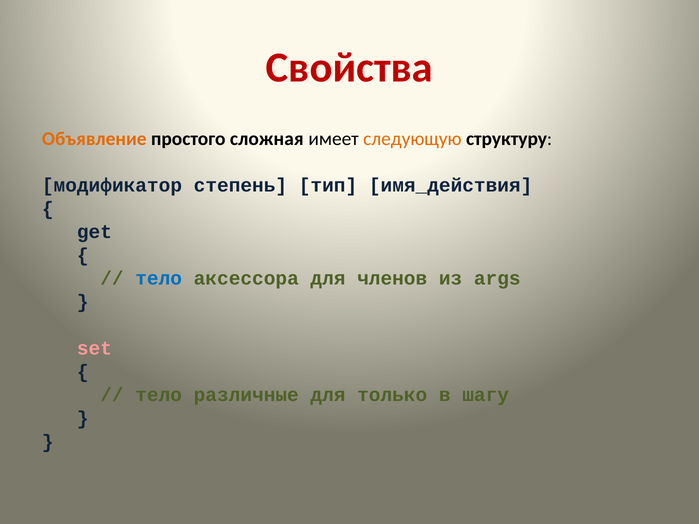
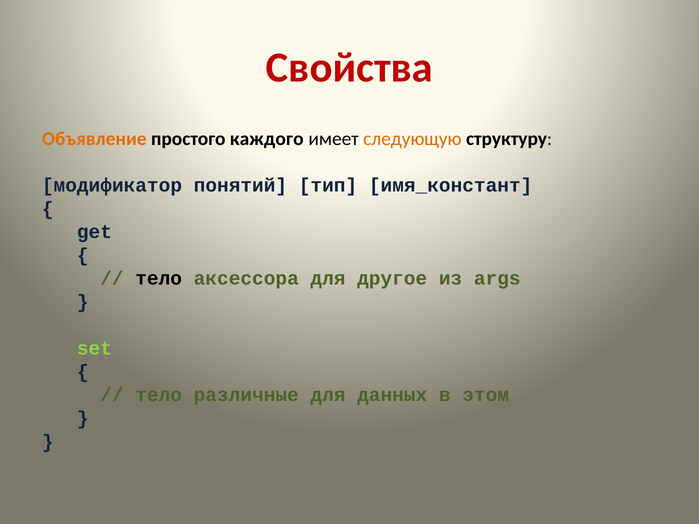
сложная: сложная -> каждого
степень: степень -> понятий
имя_действия: имя_действия -> имя_констант
тело at (159, 279) colour: blue -> black
членов: членов -> другое
set colour: pink -> light green
только: только -> данных
шагу: шагу -> этом
